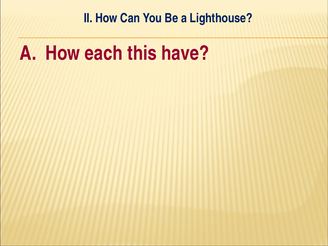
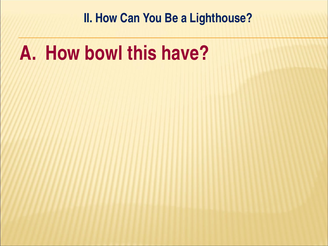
each: each -> bowl
